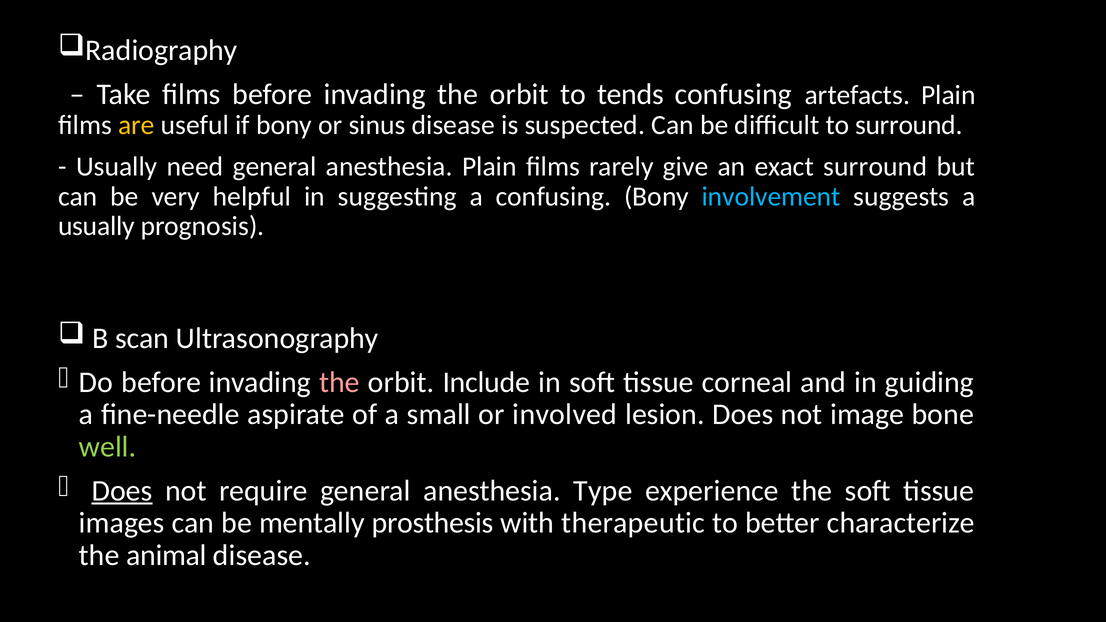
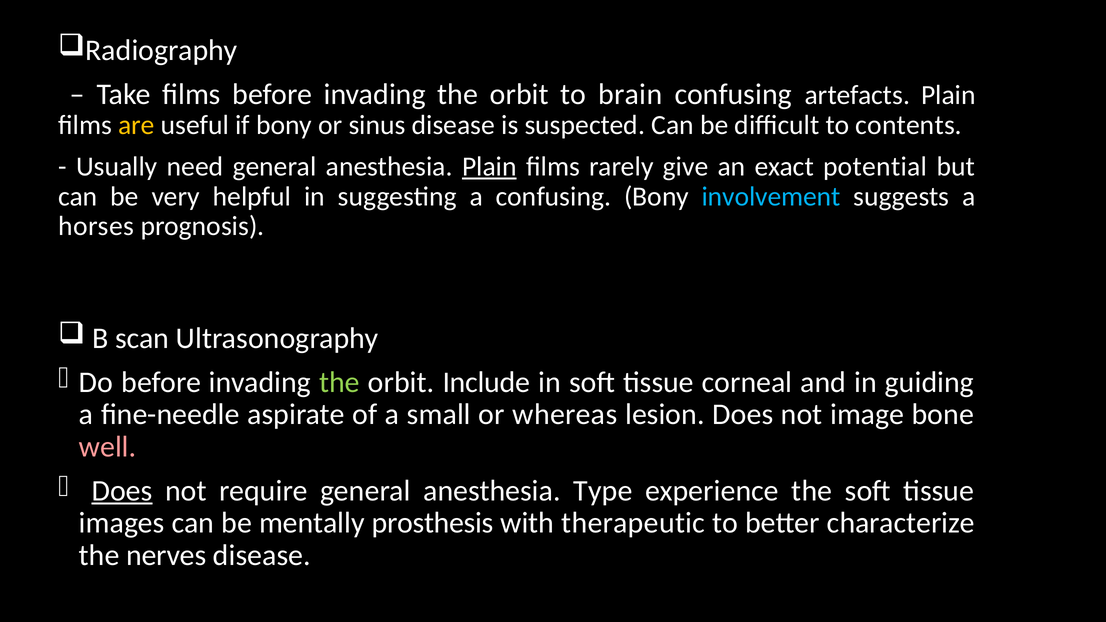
tends: tends -> brain
to surround: surround -> contents
Plain at (489, 167) underline: none -> present
exact surround: surround -> potential
usually at (96, 226): usually -> horses
the at (339, 382) colour: pink -> light green
involved: involved -> whereas
well colour: light green -> pink
animal: animal -> nerves
